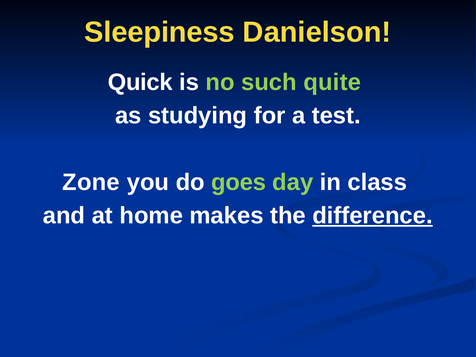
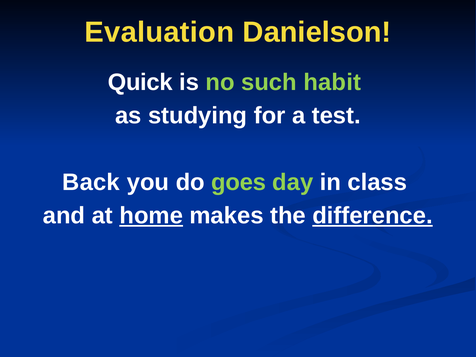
Sleepiness: Sleepiness -> Evaluation
quite: quite -> habit
Zone: Zone -> Back
home underline: none -> present
